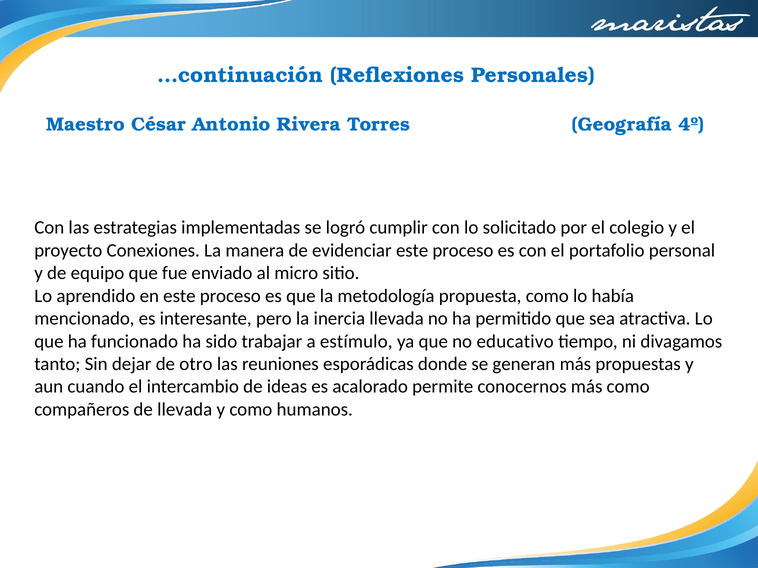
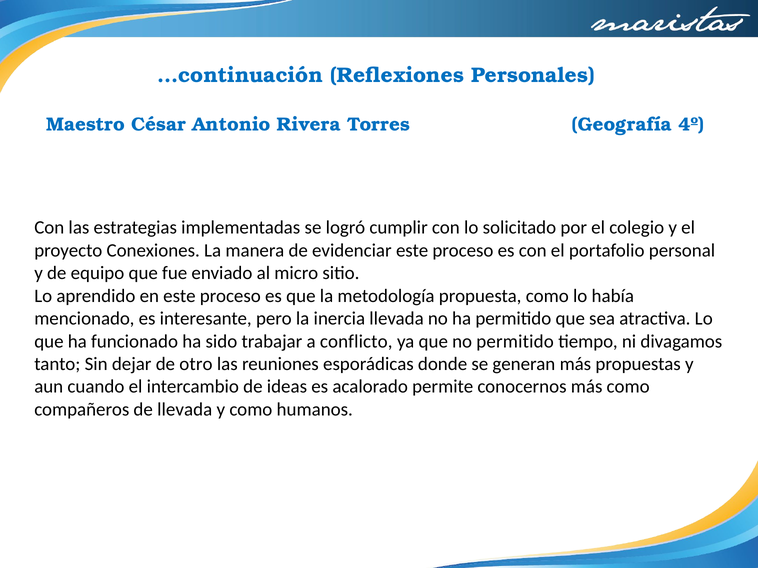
estímulo: estímulo -> conflicto
no educativo: educativo -> permitido
